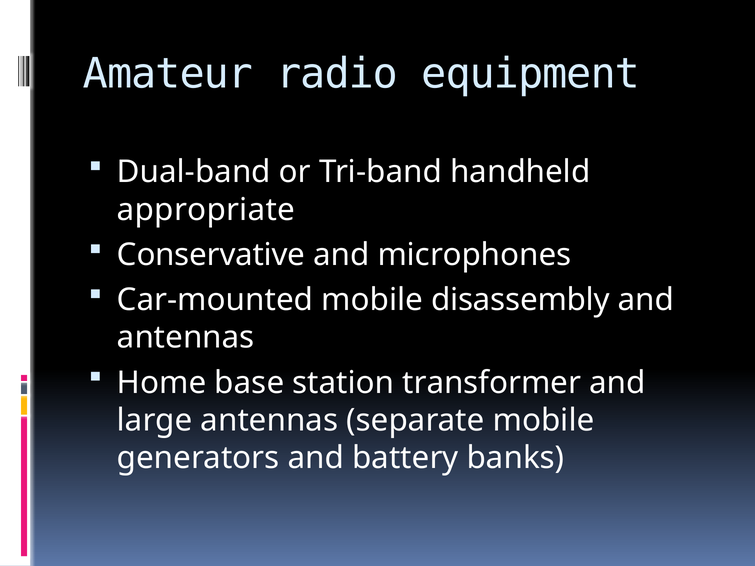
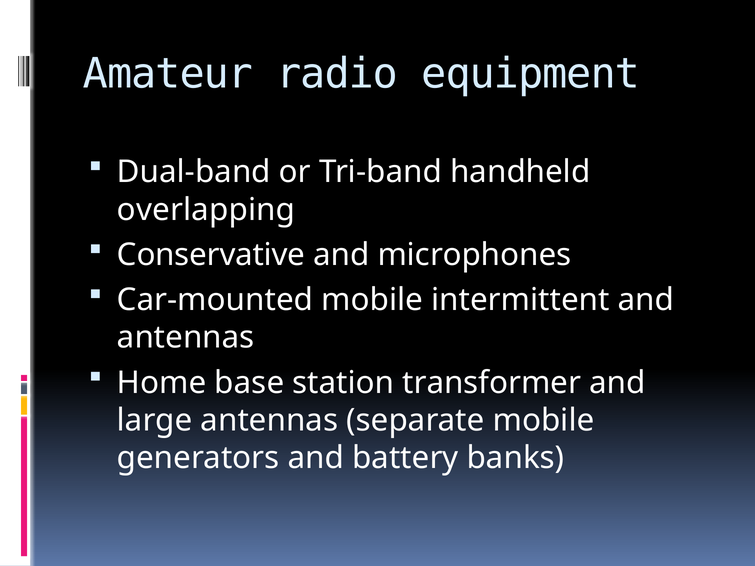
appropriate: appropriate -> overlapping
disassembly: disassembly -> intermittent
